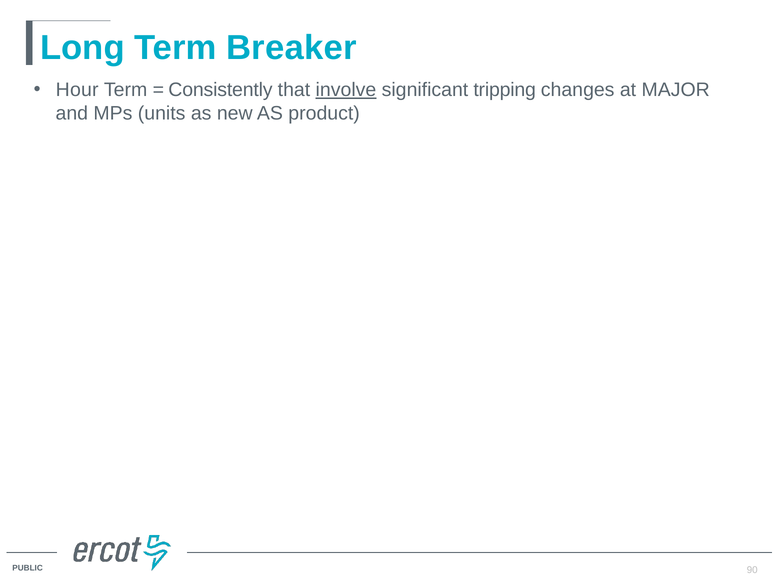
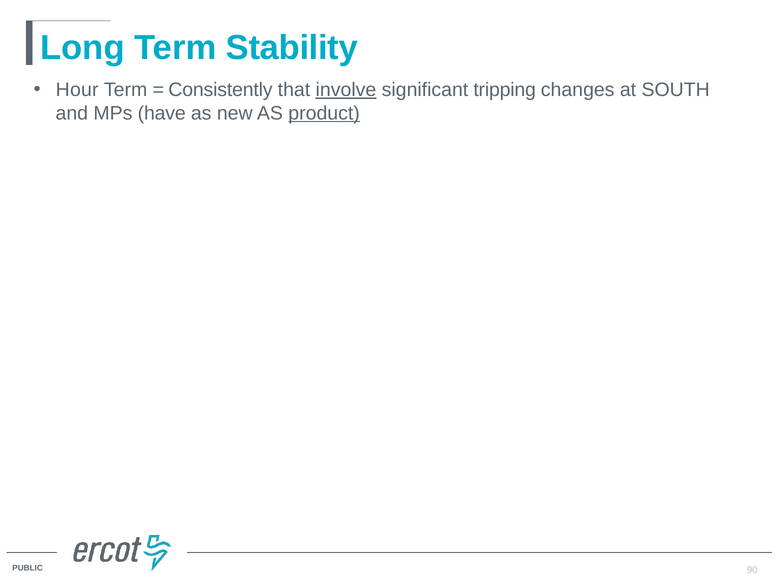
Breaker: Breaker -> Stability
MAJOR: MAJOR -> SOUTH
units: units -> have
product underline: none -> present
